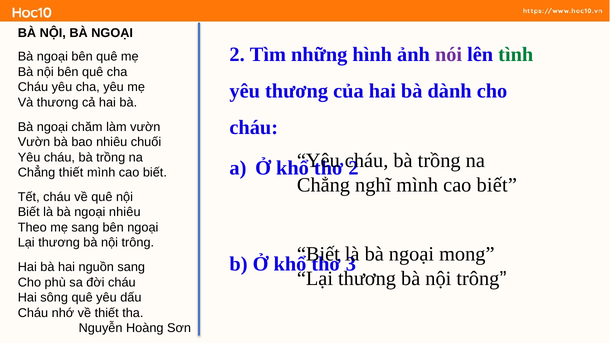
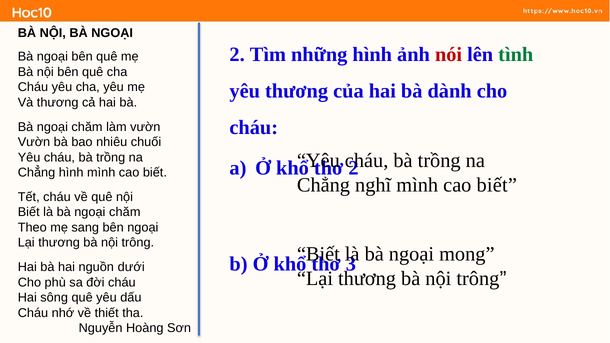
nói colour: purple -> red
Chẳng thiết: thiết -> hình
là bà ngoại nhiêu: nhiêu -> chăm
nguồn sang: sang -> dưới
